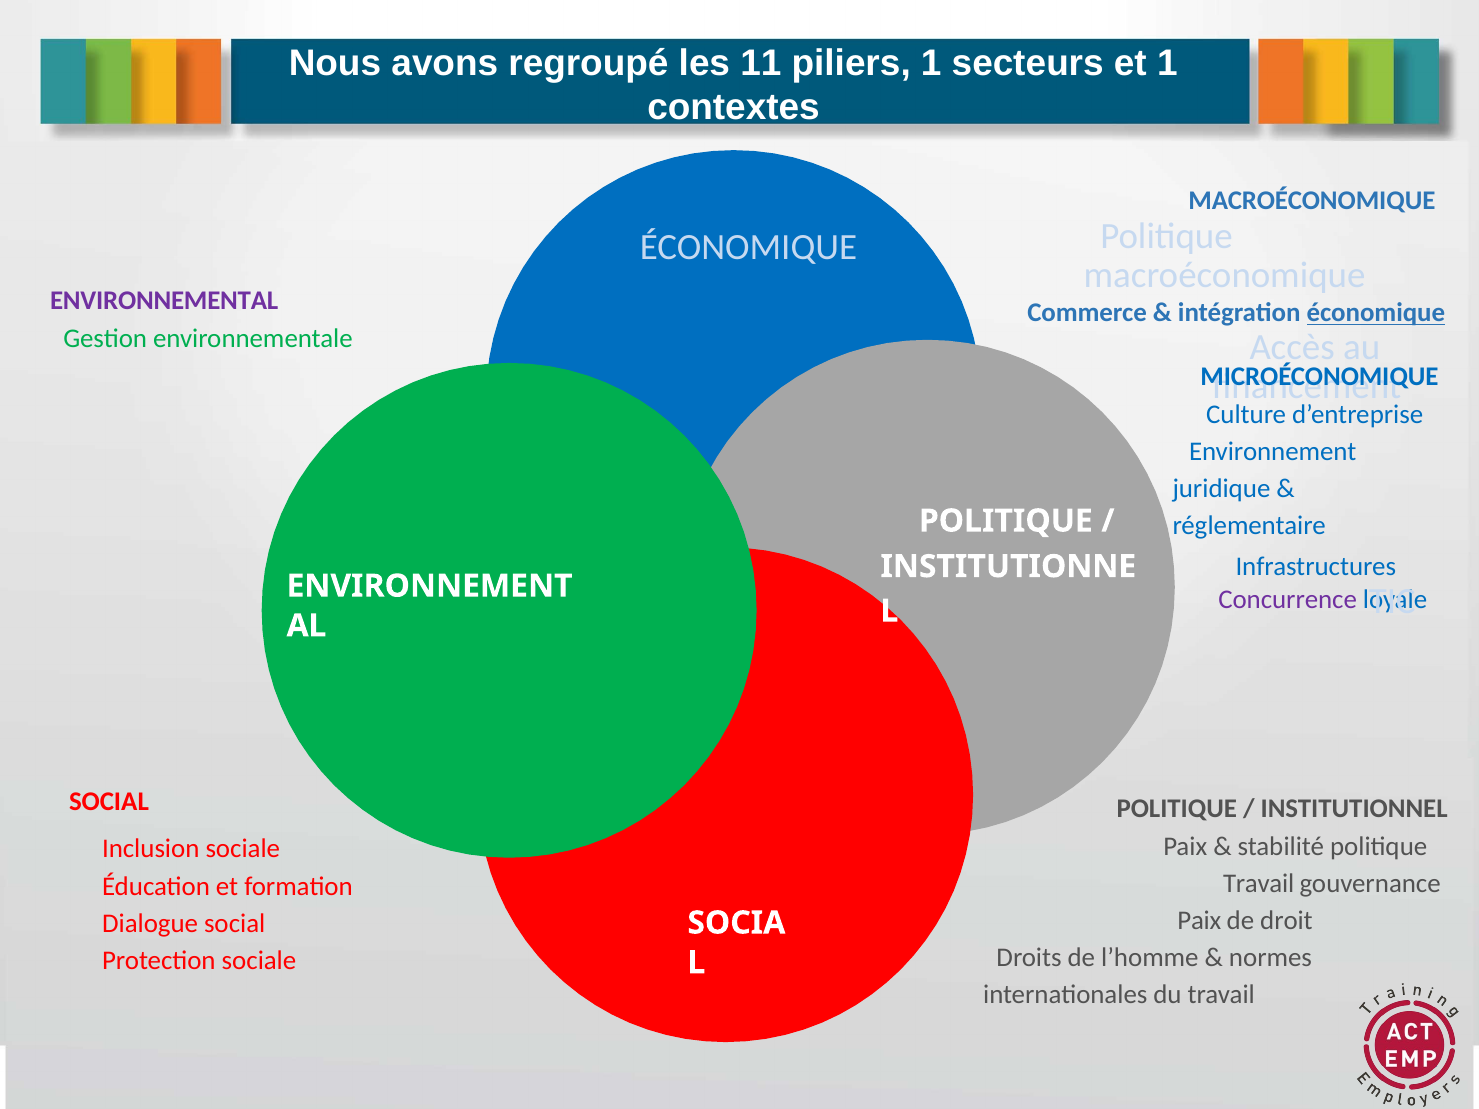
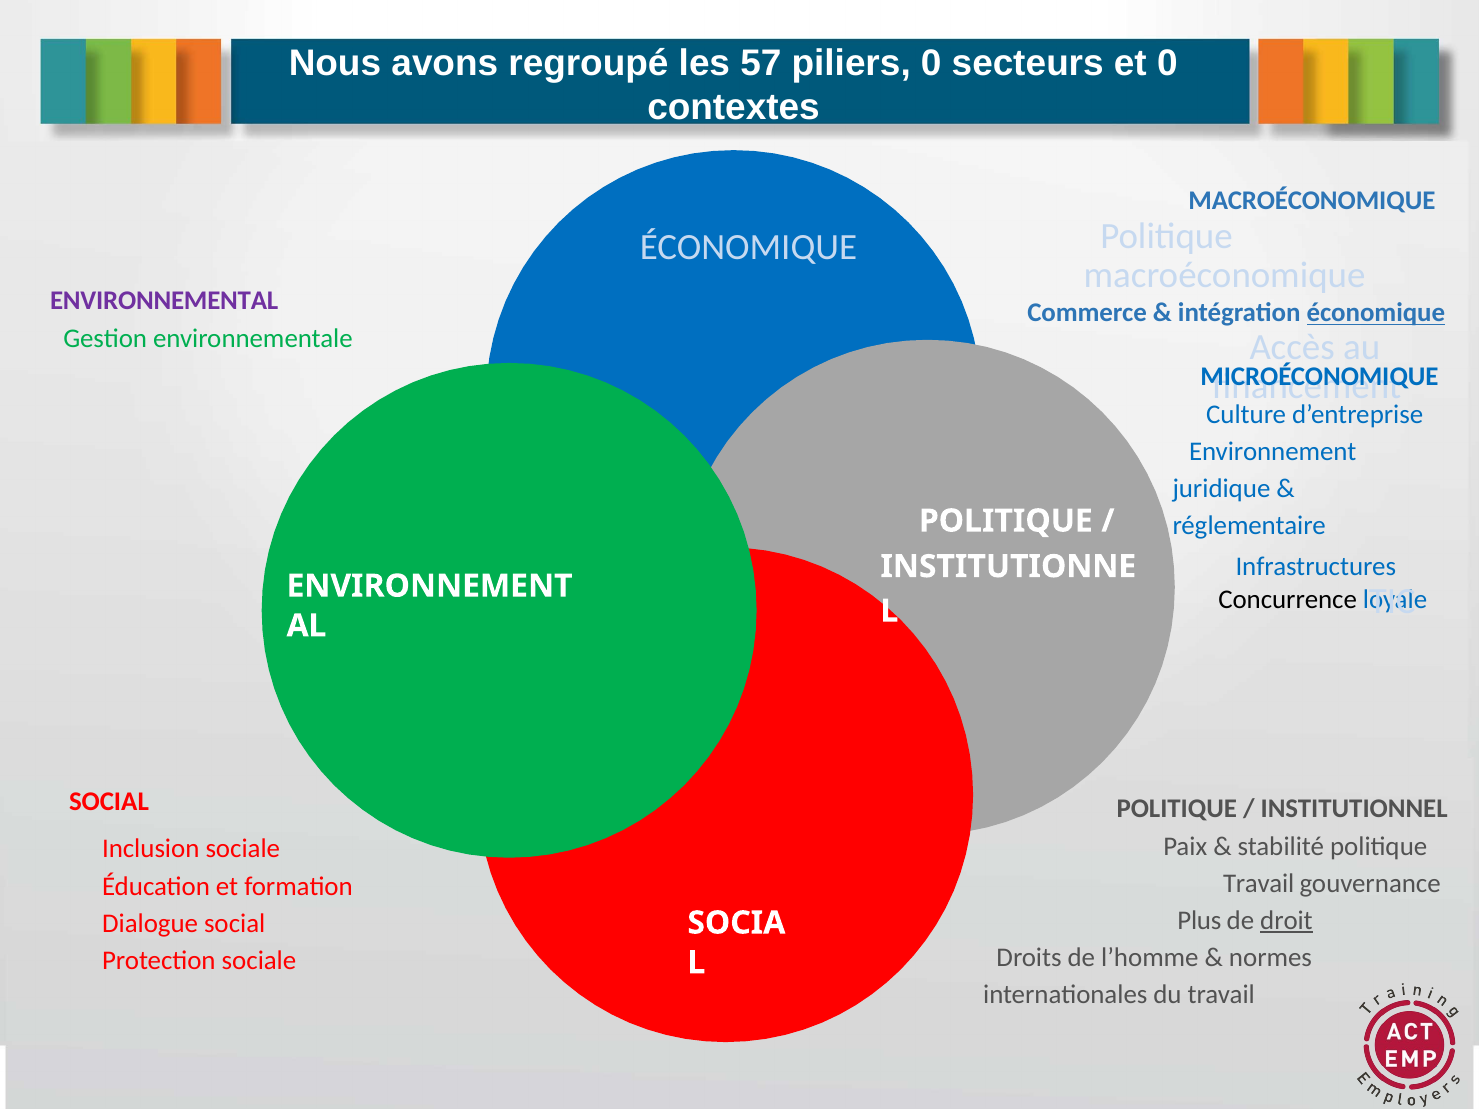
11: 11 -> 57
piliers 1: 1 -> 0
et 1: 1 -> 0
Concurrence colour: purple -> black
Paix at (1199, 921): Paix -> Plus
droit underline: none -> present
